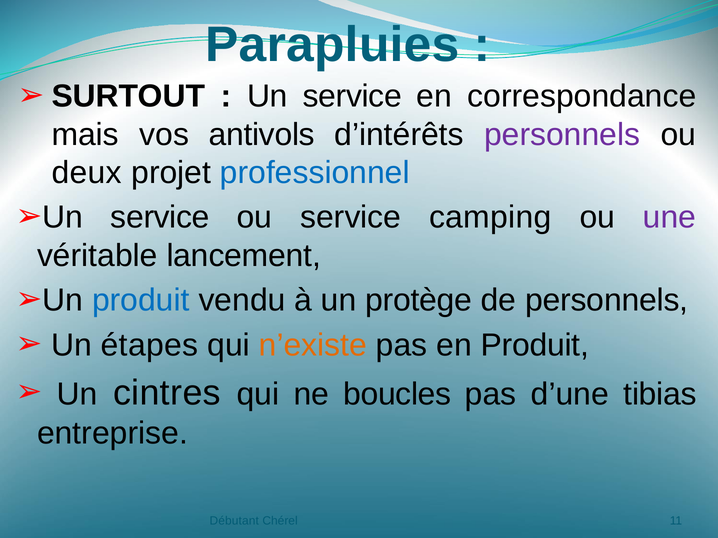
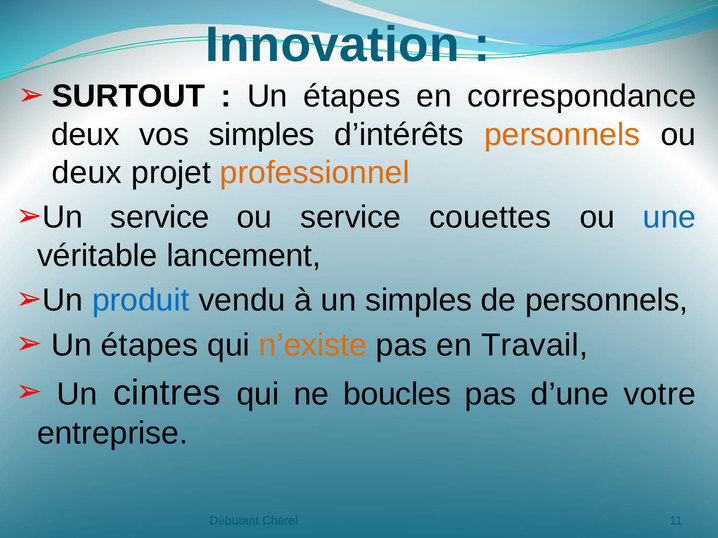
Parapluies: Parapluies -> Innovation
service at (352, 96): service -> étapes
mais at (85, 135): mais -> deux
vos antivols: antivols -> simples
personnels at (562, 135) colour: purple -> orange
professionnel colour: blue -> orange
camping: camping -> couettes
une colour: purple -> blue
un protège: protège -> simples
en Produit: Produit -> Travail
tibias: tibias -> votre
